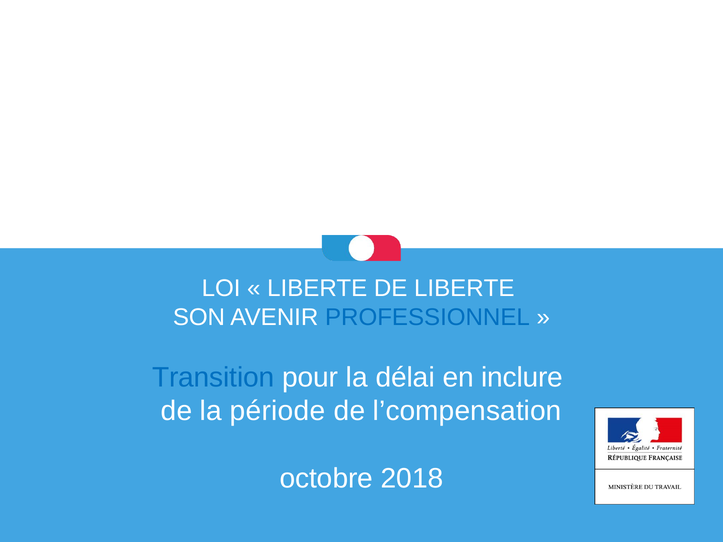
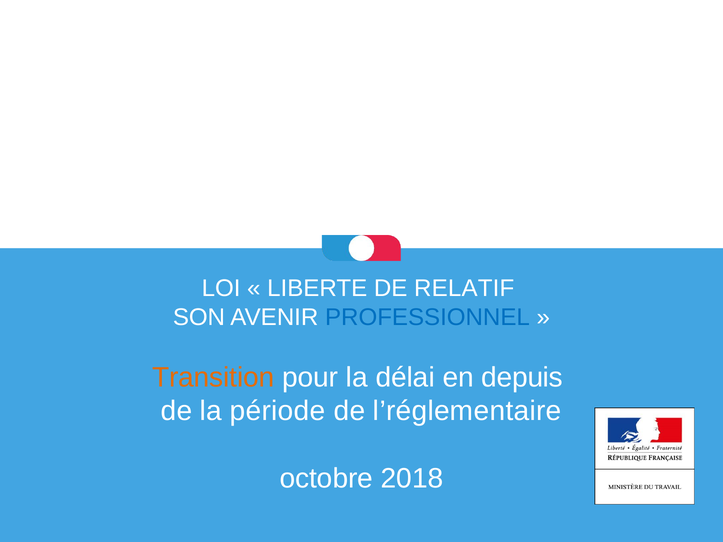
DE LIBERTE: LIBERTE -> RELATIF
Transition colour: blue -> orange
inclure: inclure -> depuis
l’compensation: l’compensation -> l’réglementaire
